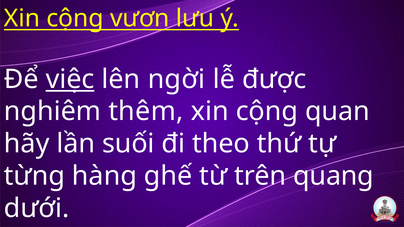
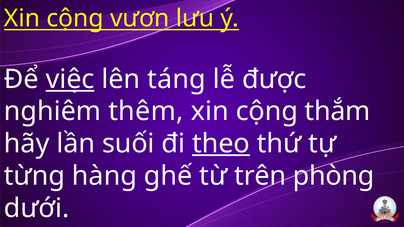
ngời: ngời -> táng
quan: quan -> thắm
theo underline: none -> present
quang: quang -> phòng
